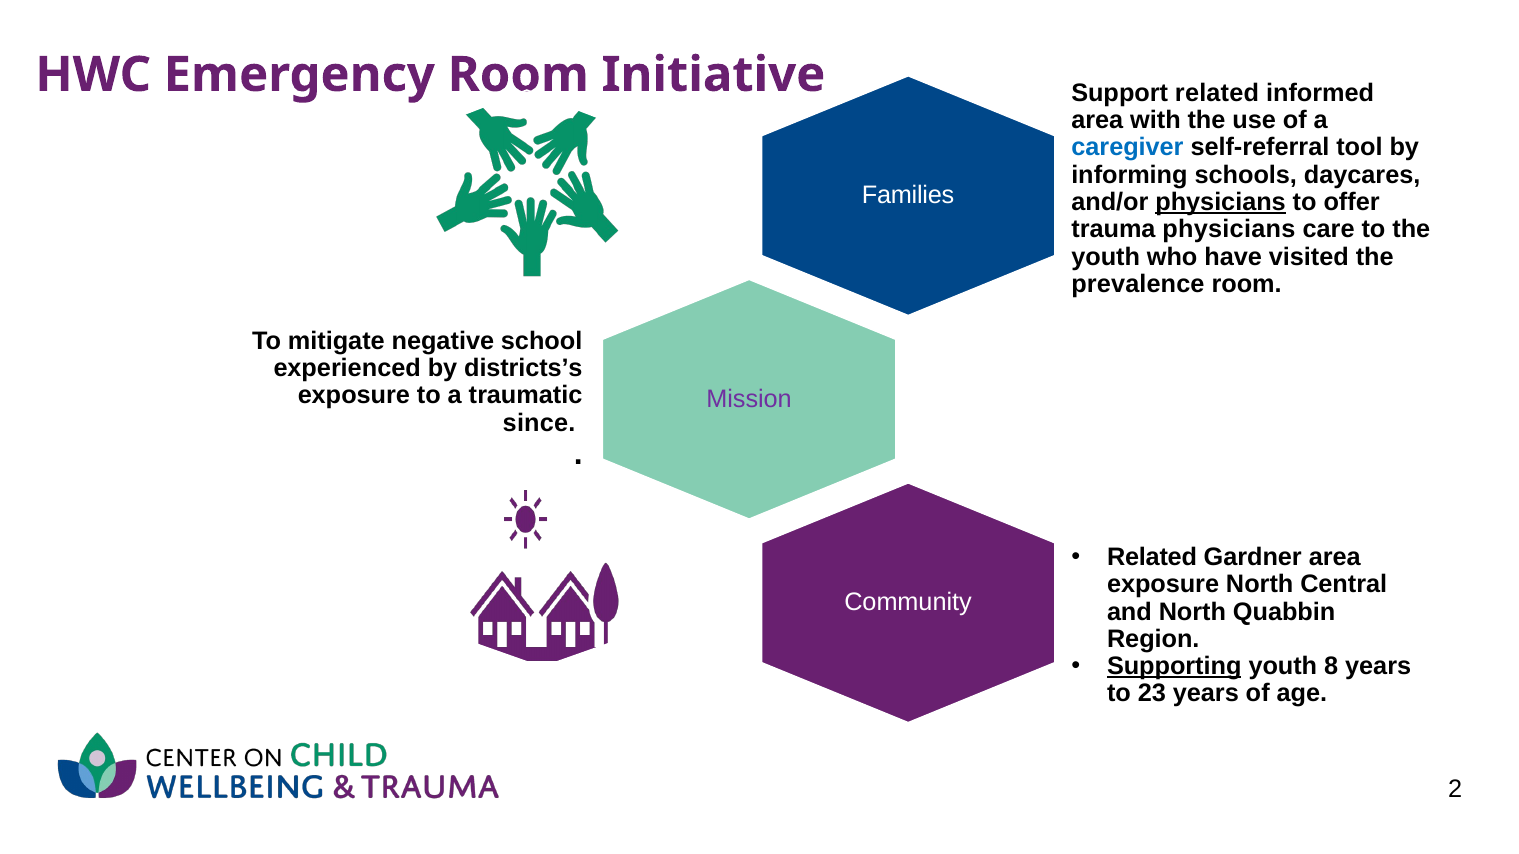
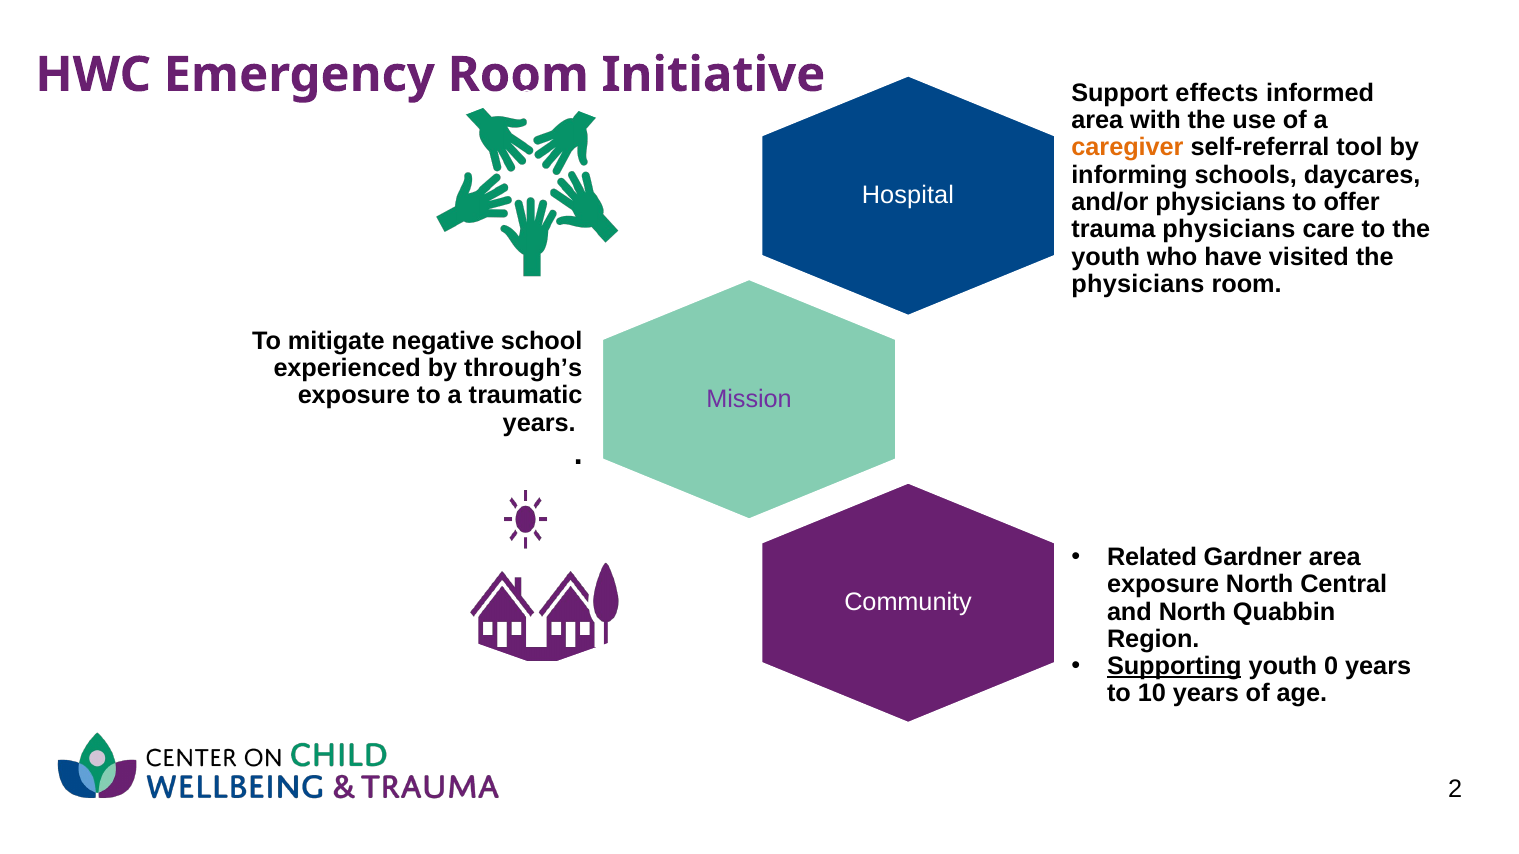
Support related: related -> effects
caregiver colour: blue -> orange
Families: Families -> Hospital
physicians at (1221, 202) underline: present -> none
prevalence at (1138, 284): prevalence -> physicians
districts’s: districts’s -> through’s
since at (539, 423): since -> years
8: 8 -> 0
23: 23 -> 10
